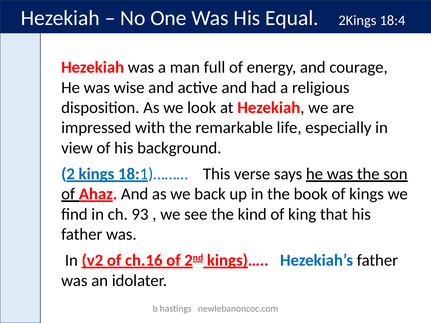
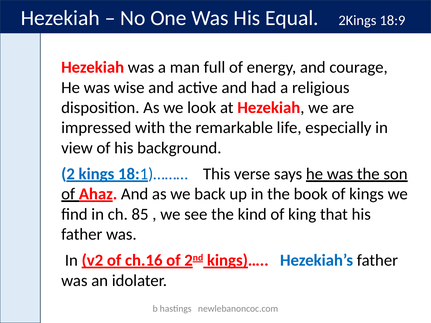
18:4: 18:4 -> 18:9
93: 93 -> 85
